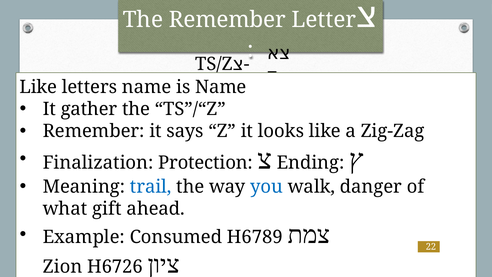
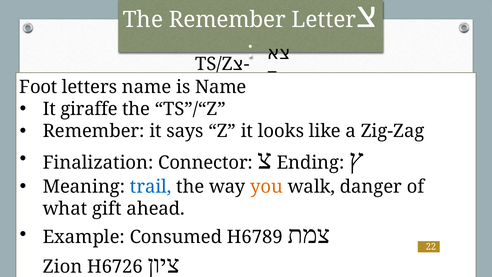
Like at (38, 87): Like -> Foot
gather: gather -> giraffe
Protection: Protection -> Connector
you colour: blue -> orange
